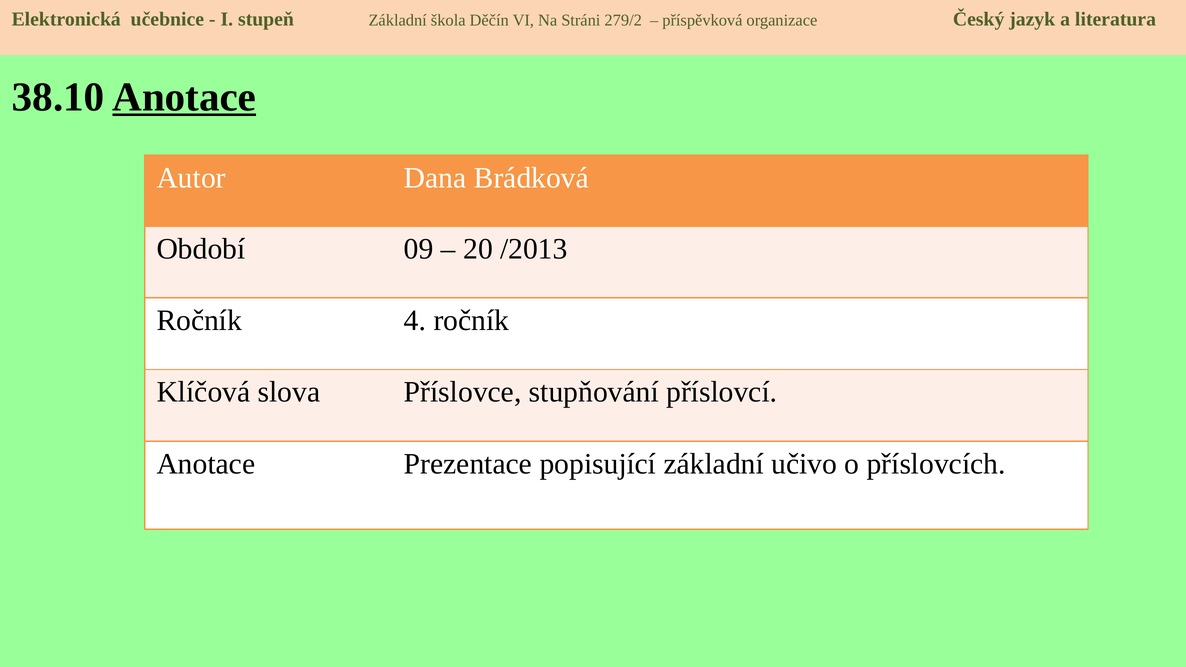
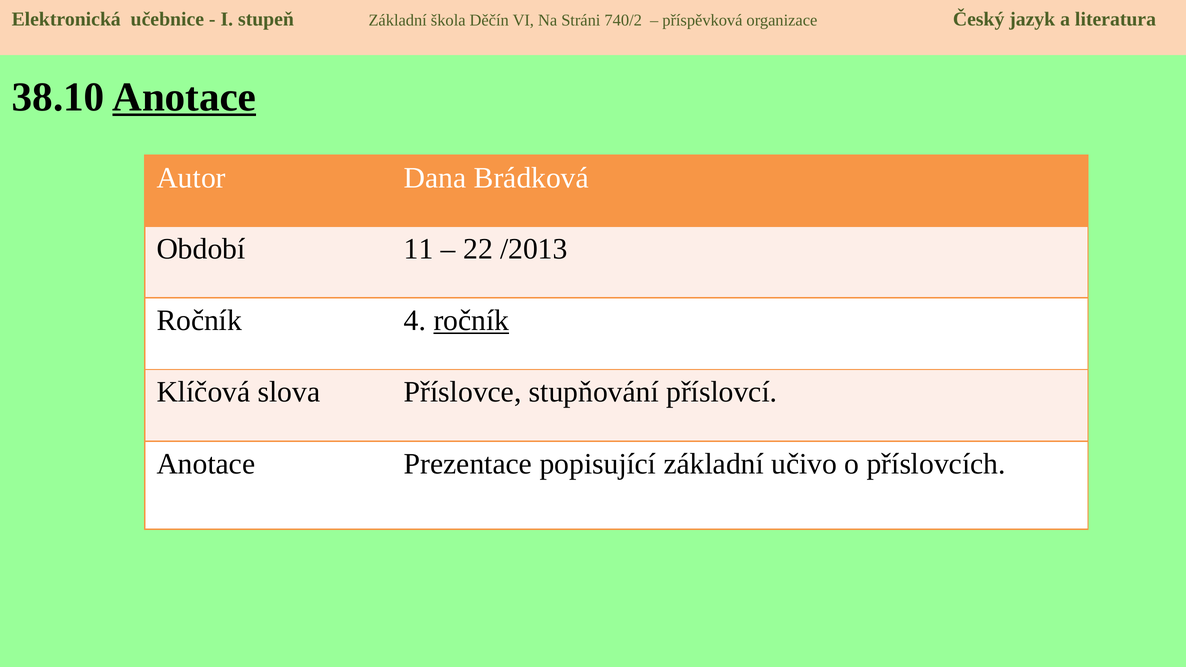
279/2: 279/2 -> 740/2
09: 09 -> 11
20: 20 -> 22
ročník at (471, 321) underline: none -> present
